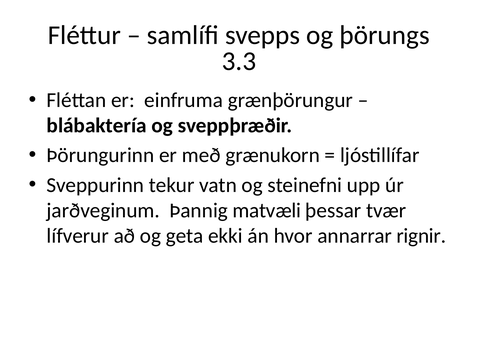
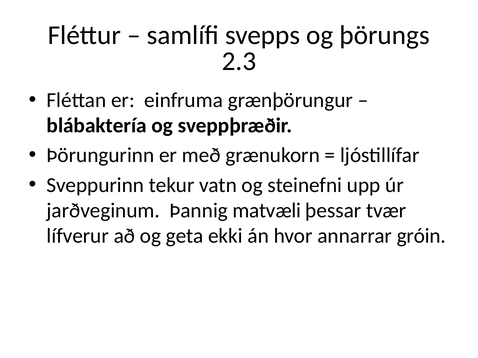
3.3: 3.3 -> 2.3
rignir: rignir -> gróin
